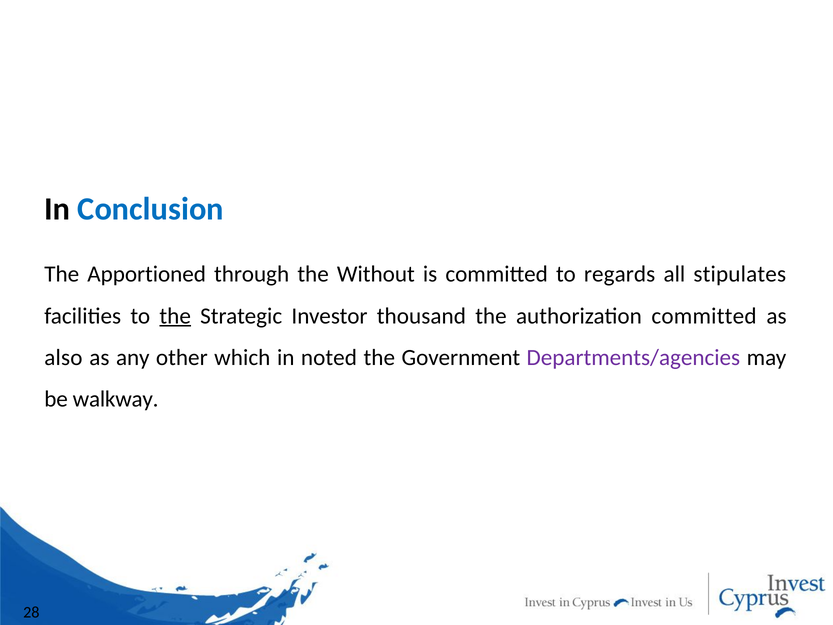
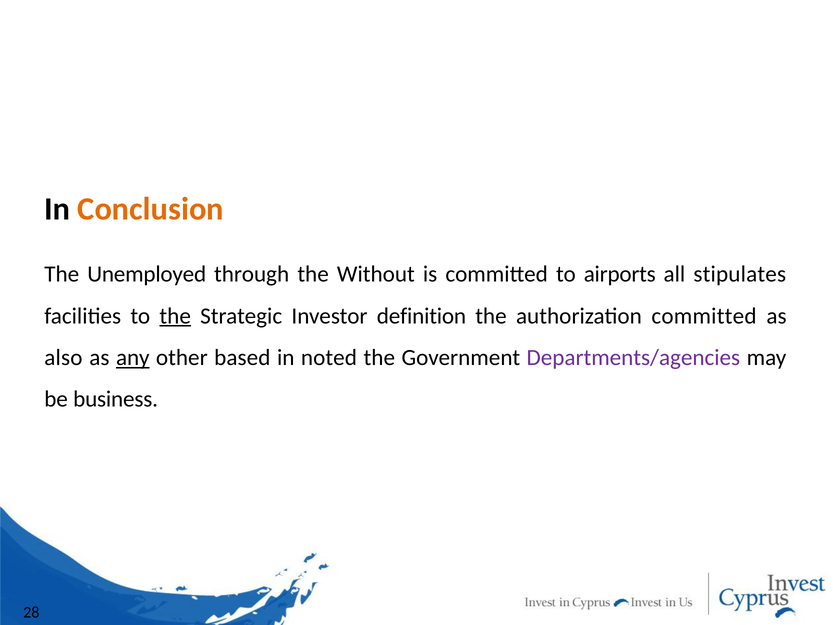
Conclusion colour: blue -> orange
Apportioned: Apportioned -> Unemployed
regards: regards -> airports
thousand: thousand -> definition
any underline: none -> present
which: which -> based
walkway: walkway -> business
